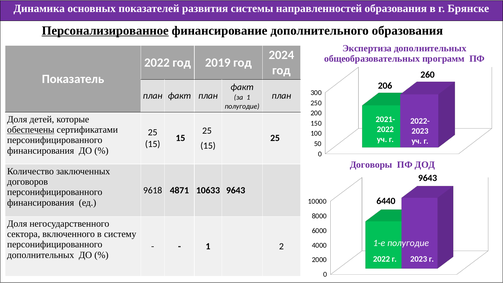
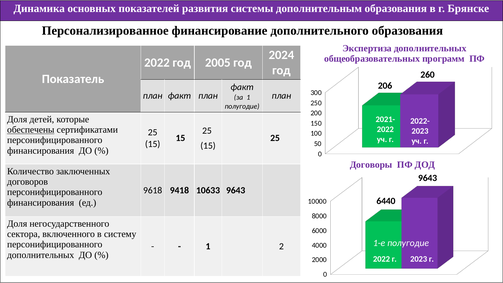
направленностей: направленностей -> дополнительным
Персонализированное underline: present -> none
2019: 2019 -> 2005
4871: 4871 -> 9418
